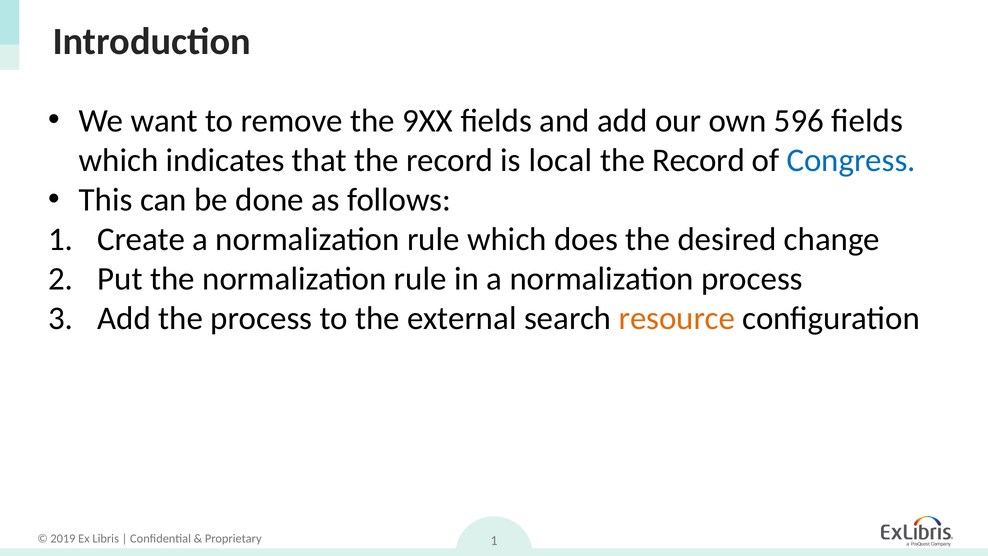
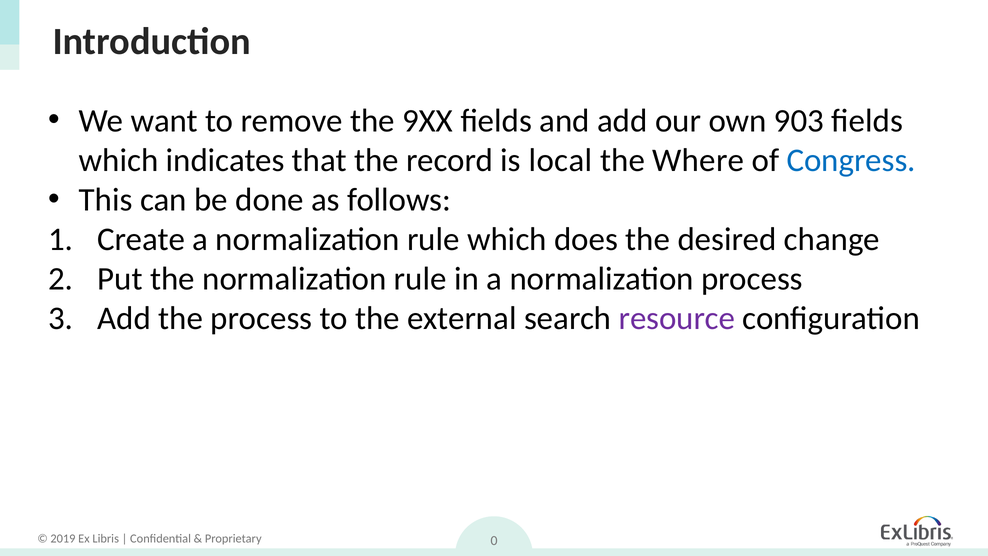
596: 596 -> 903
Record at (698, 160): Record -> Where
resource colour: orange -> purple
1 at (494, 541): 1 -> 0
